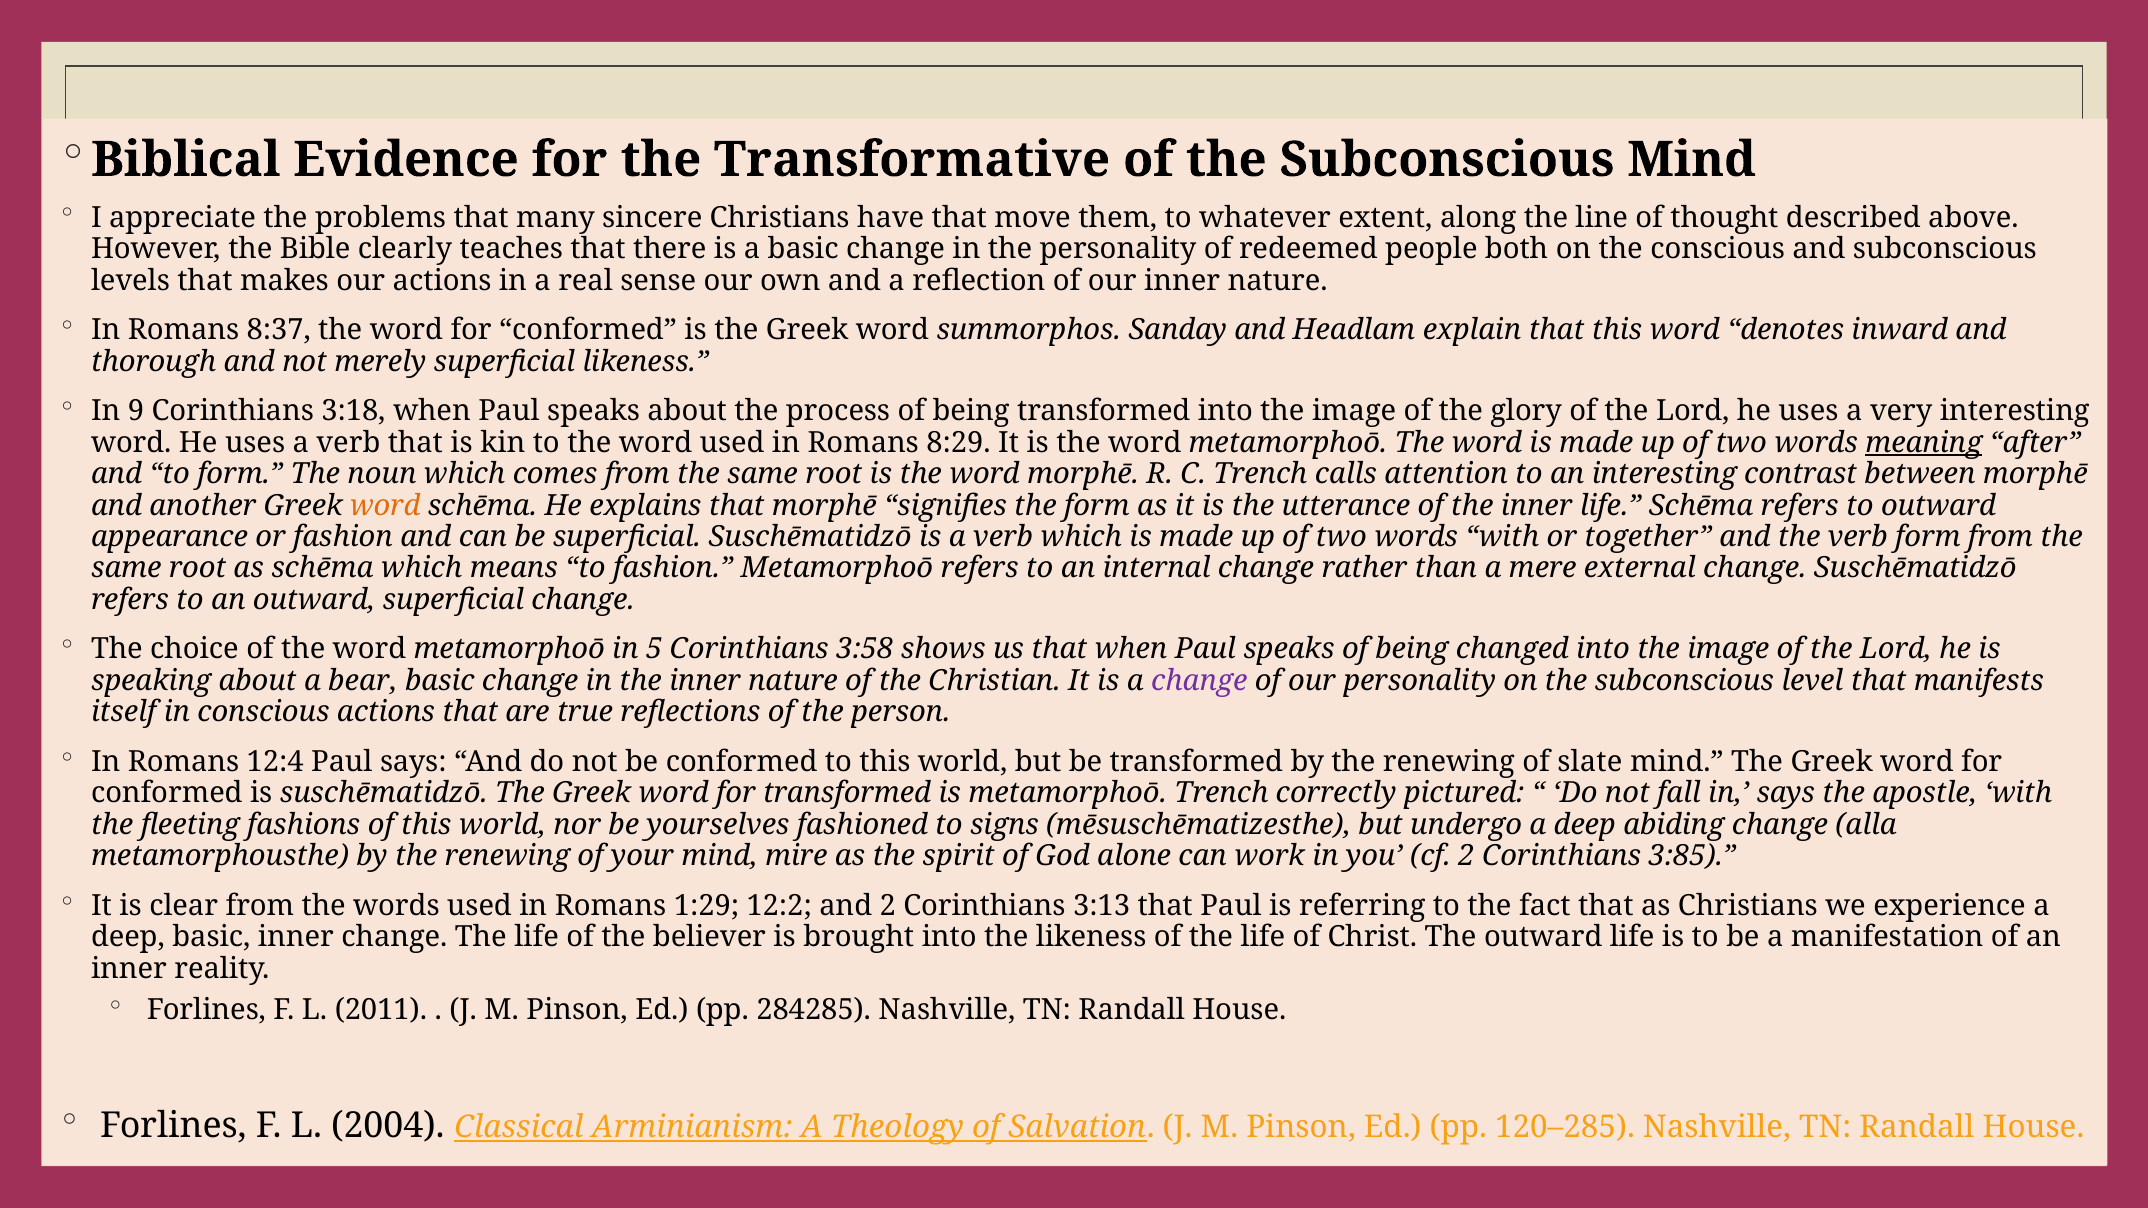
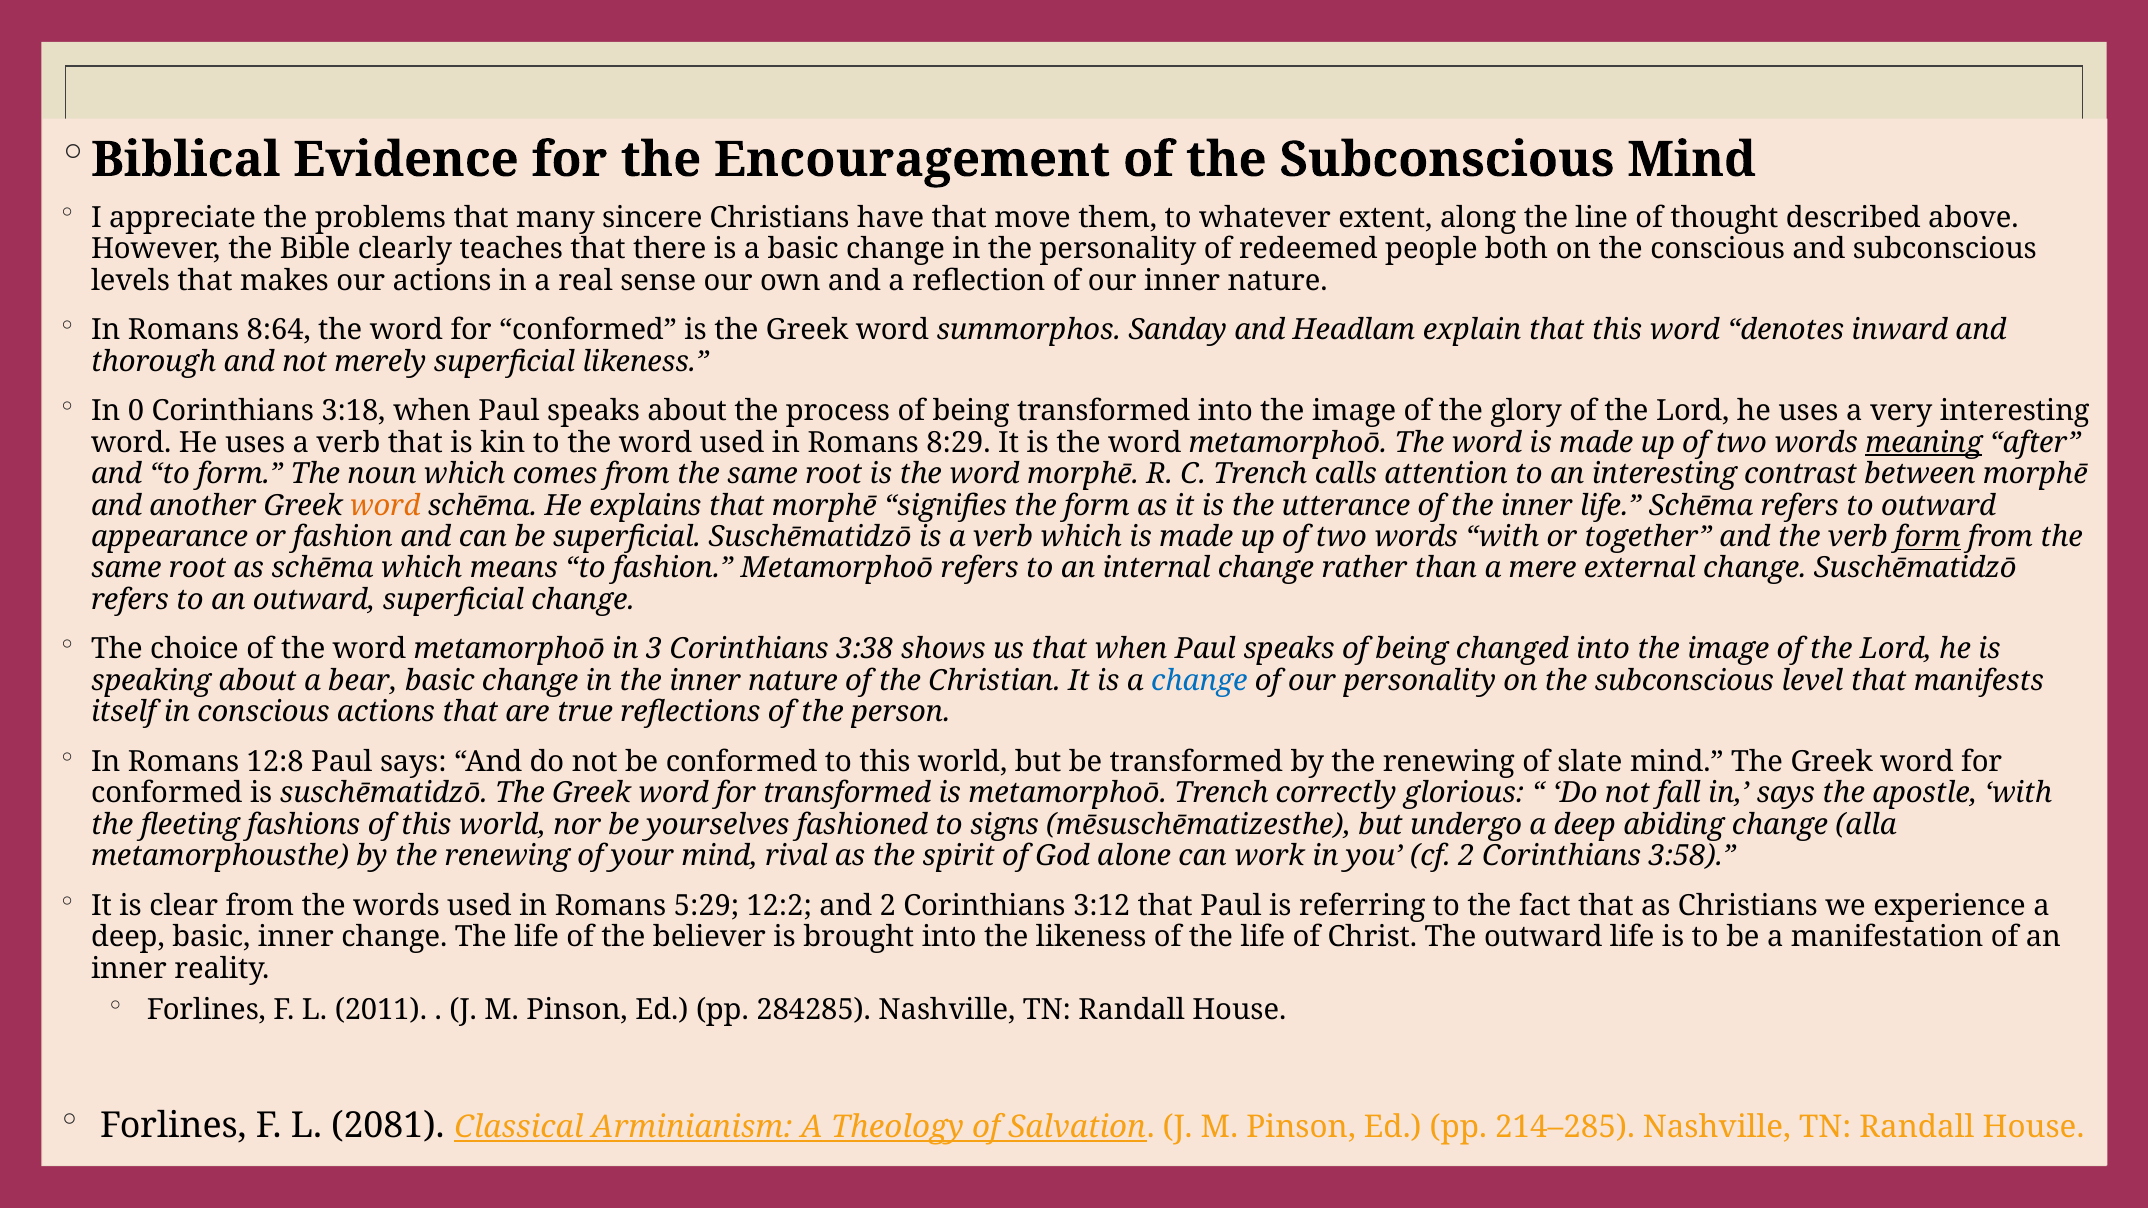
Transformative: Transformative -> Encouragement
8:37: 8:37 -> 8:64
9: 9 -> 0
form at (1928, 537) underline: none -> present
5: 5 -> 3
3:58: 3:58 -> 3:38
change at (1199, 681) colour: purple -> blue
12:4: 12:4 -> 12:8
pictured: pictured -> glorious
mire: mire -> rival
3:85: 3:85 -> 3:58
1:29: 1:29 -> 5:29
3:13: 3:13 -> 3:12
2004: 2004 -> 2081
120–285: 120–285 -> 214–285
